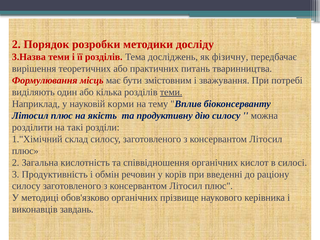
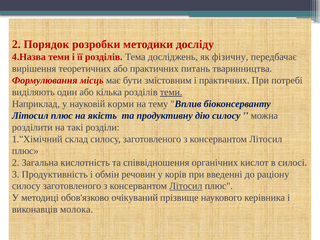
3.Назва: 3.Назва -> 4.Назва
і зважування: зважування -> практичних
Літосил at (186, 186) underline: none -> present
обов'язково органічних: органічних -> очікуваний
завдань: завдань -> молока
